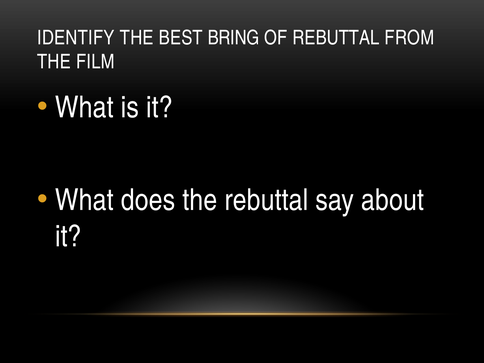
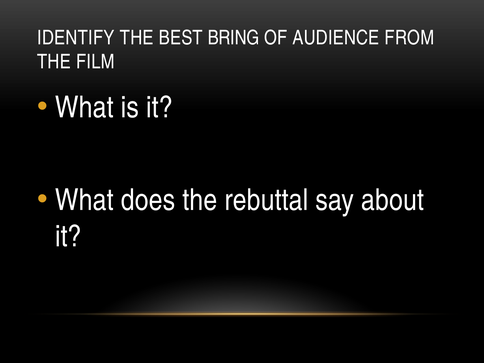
OF REBUTTAL: REBUTTAL -> AUDIENCE
